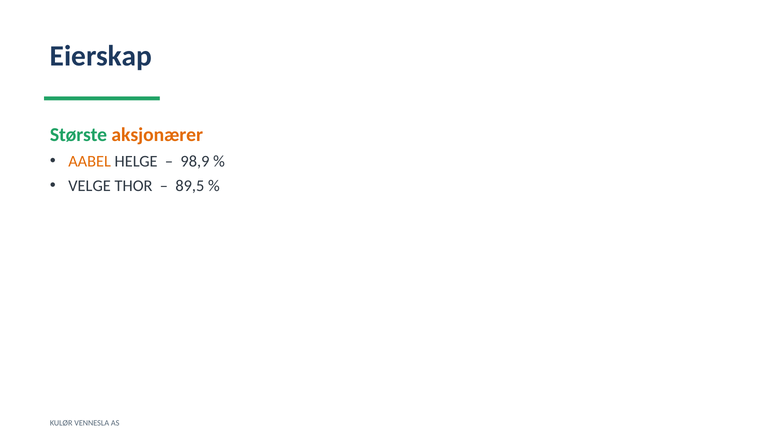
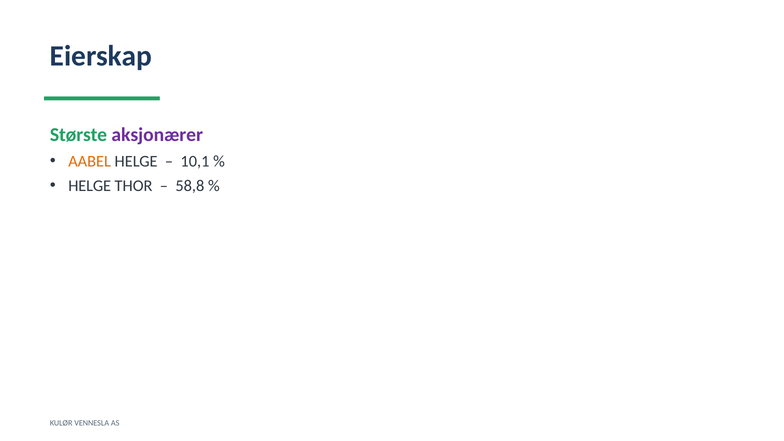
aksjonærer colour: orange -> purple
98,9: 98,9 -> 10,1
VELGE at (90, 186): VELGE -> HELGE
89,5: 89,5 -> 58,8
